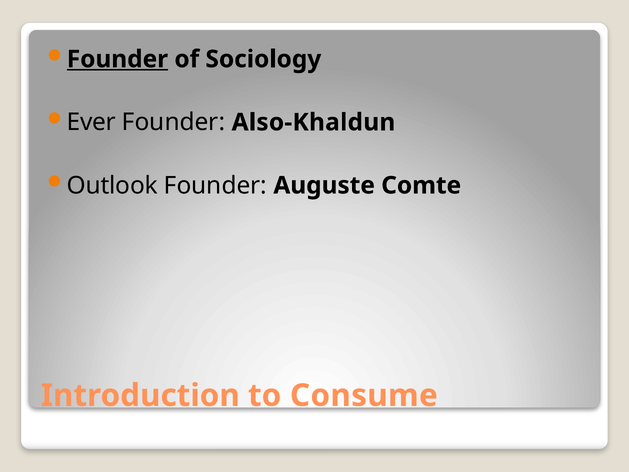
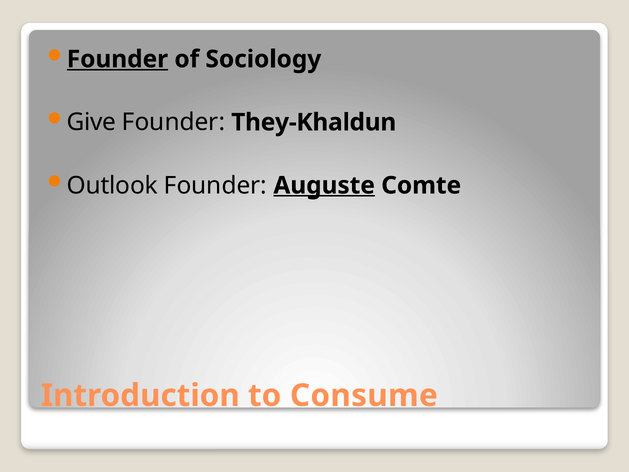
Ever: Ever -> Give
Also-Khaldun: Also-Khaldun -> They-Khaldun
Auguste underline: none -> present
